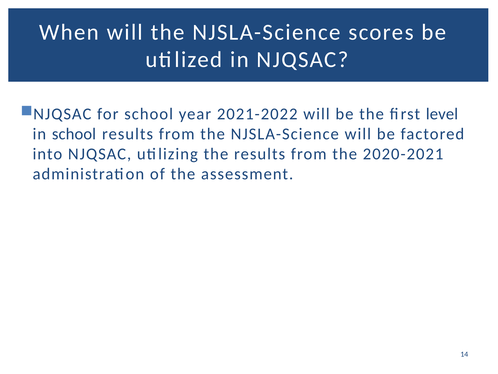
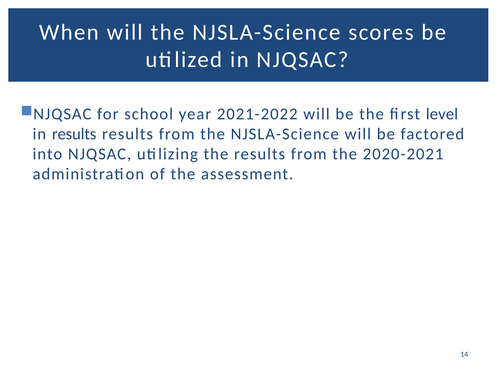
in school: school -> results
